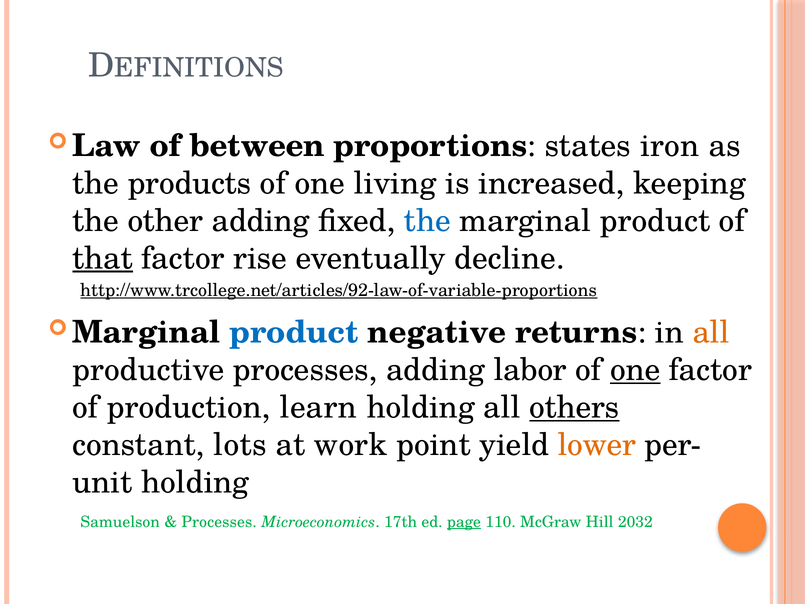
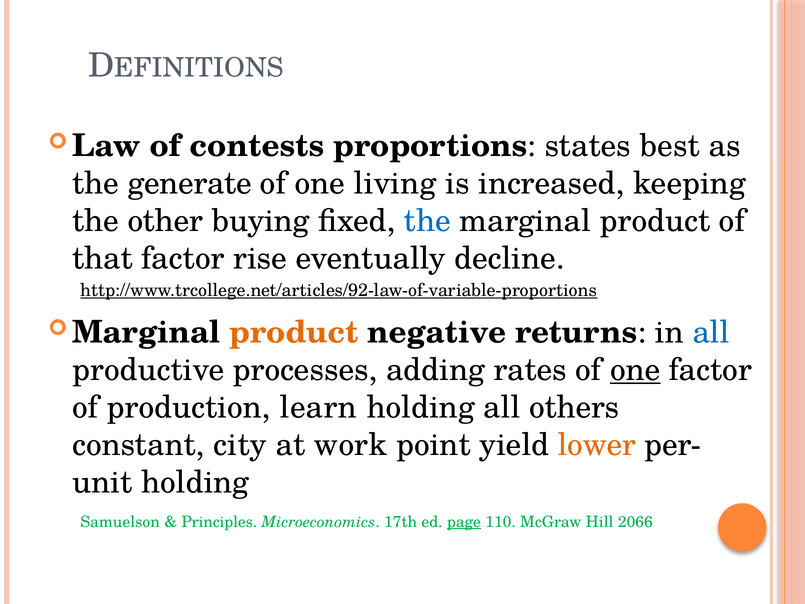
between: between -> contests
iron: iron -> best
products: products -> generate
other adding: adding -> buying
that underline: present -> none
product at (294, 332) colour: blue -> orange
all at (711, 332) colour: orange -> blue
labor: labor -> rates
others underline: present -> none
lots: lots -> city
Processes at (219, 522): Processes -> Principles
2032: 2032 -> 2066
